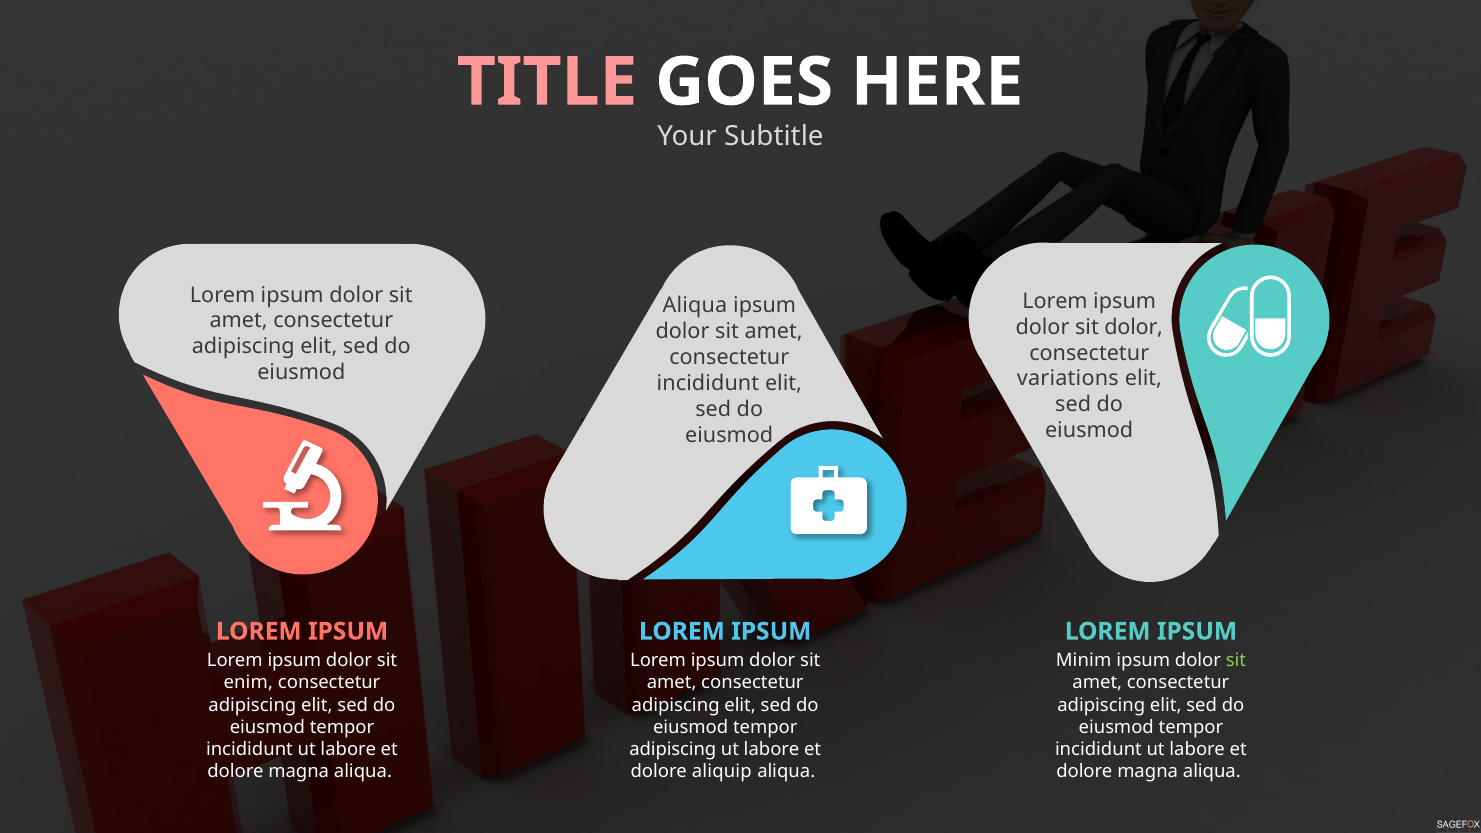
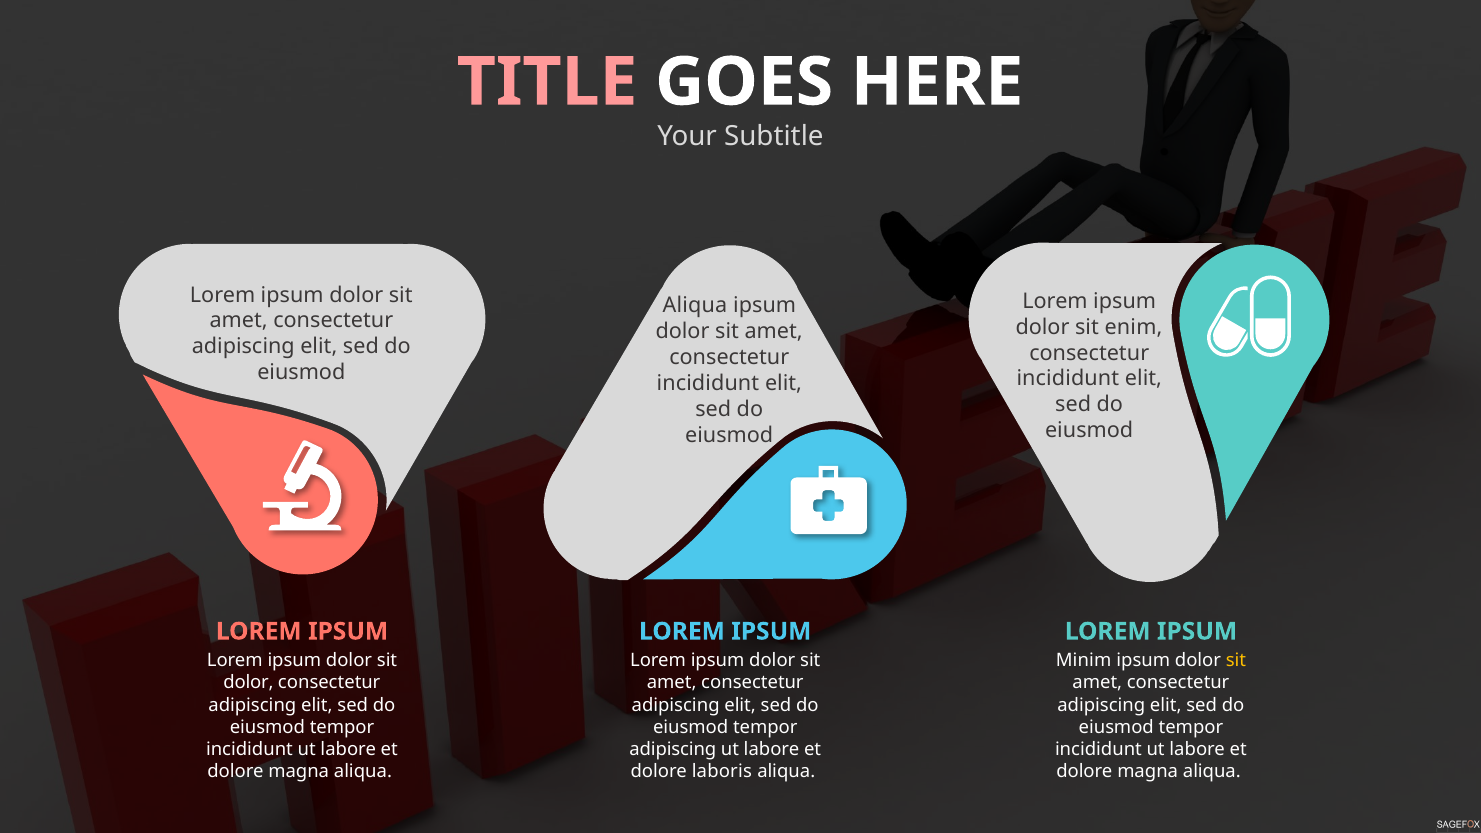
sit dolor: dolor -> enim
variations at (1068, 379): variations -> incididunt
sit at (1236, 661) colour: light green -> yellow
enim at (248, 683): enim -> dolor
aliquip: aliquip -> laboris
